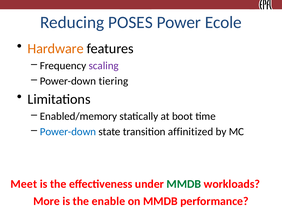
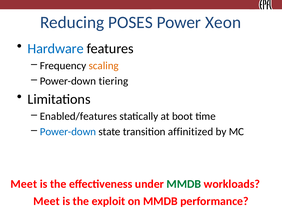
Ecole: Ecole -> Xeon
Hardware colour: orange -> blue
scaling colour: purple -> orange
Enabled/memory: Enabled/memory -> Enabled/features
More at (47, 201): More -> Meet
enable: enable -> exploit
